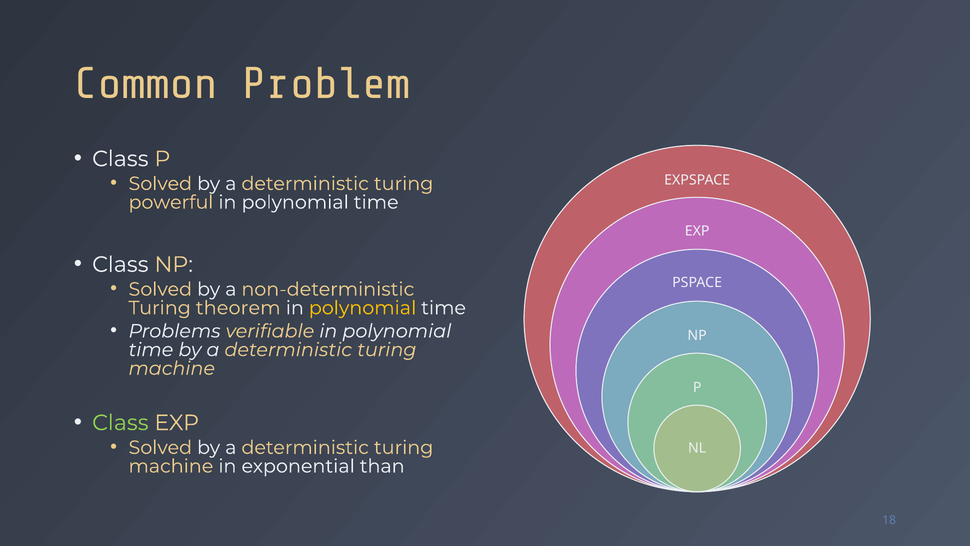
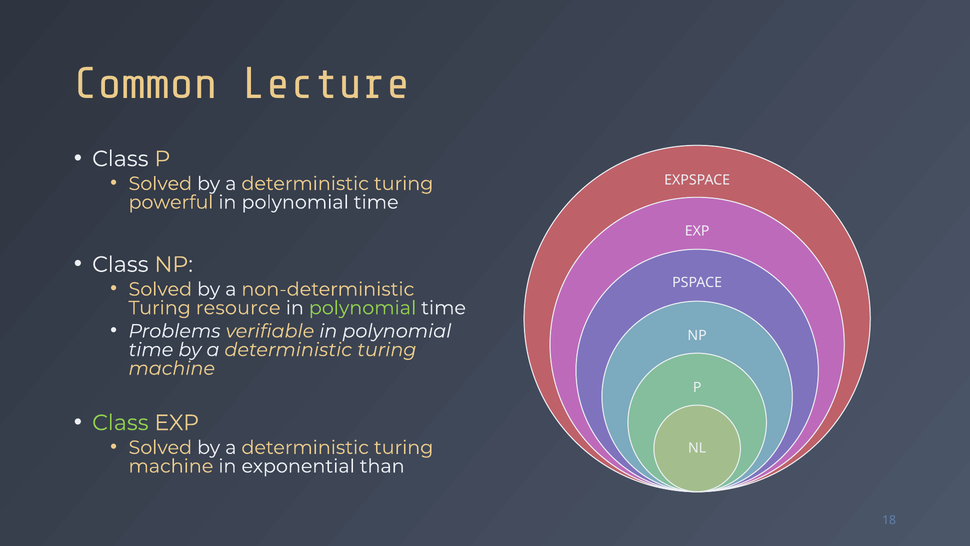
Problem: Problem -> Lecture
theorem: theorem -> resource
polynomial at (362, 308) colour: yellow -> light green
